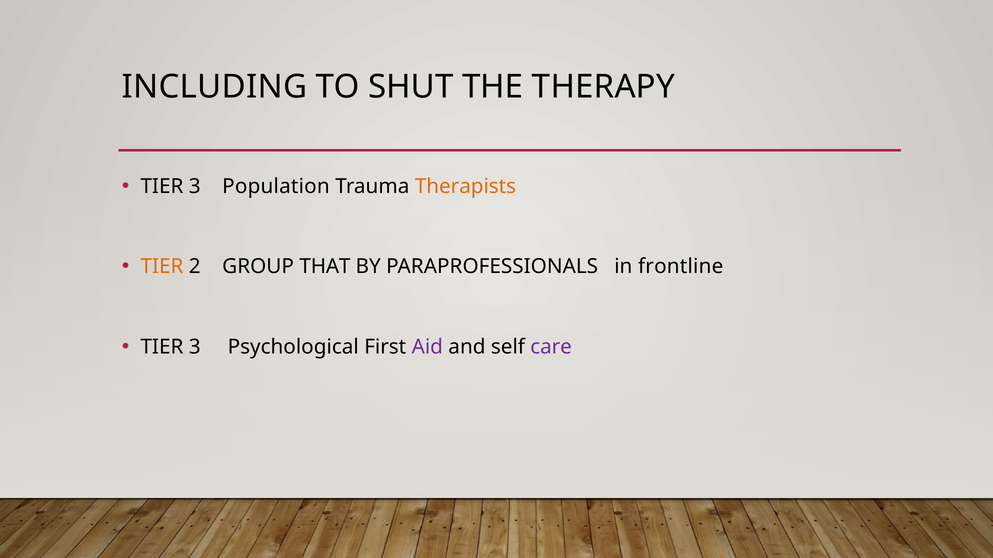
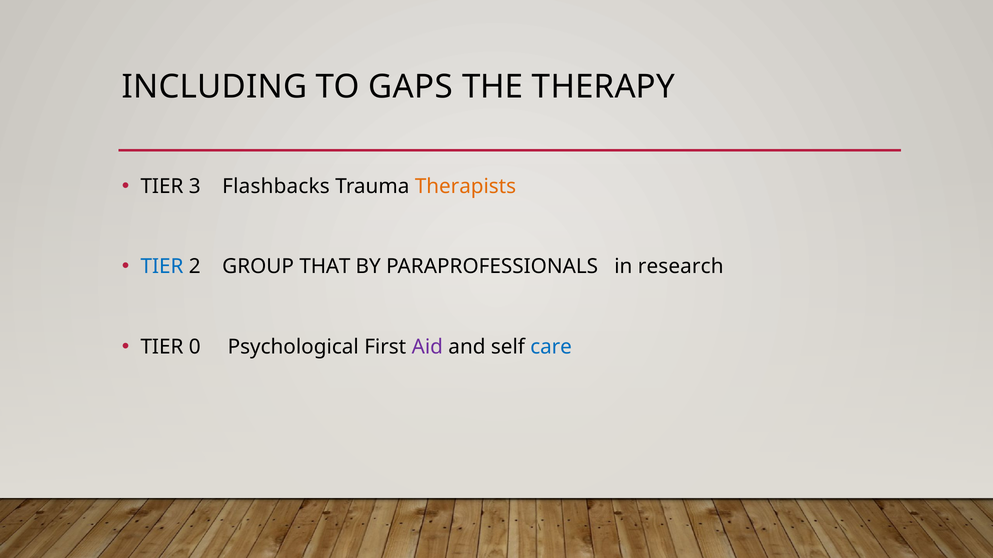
SHUT: SHUT -> GAPS
Population: Population -> Flashbacks
TIER at (162, 267) colour: orange -> blue
frontline: frontline -> research
3 at (195, 347): 3 -> 0
care colour: purple -> blue
